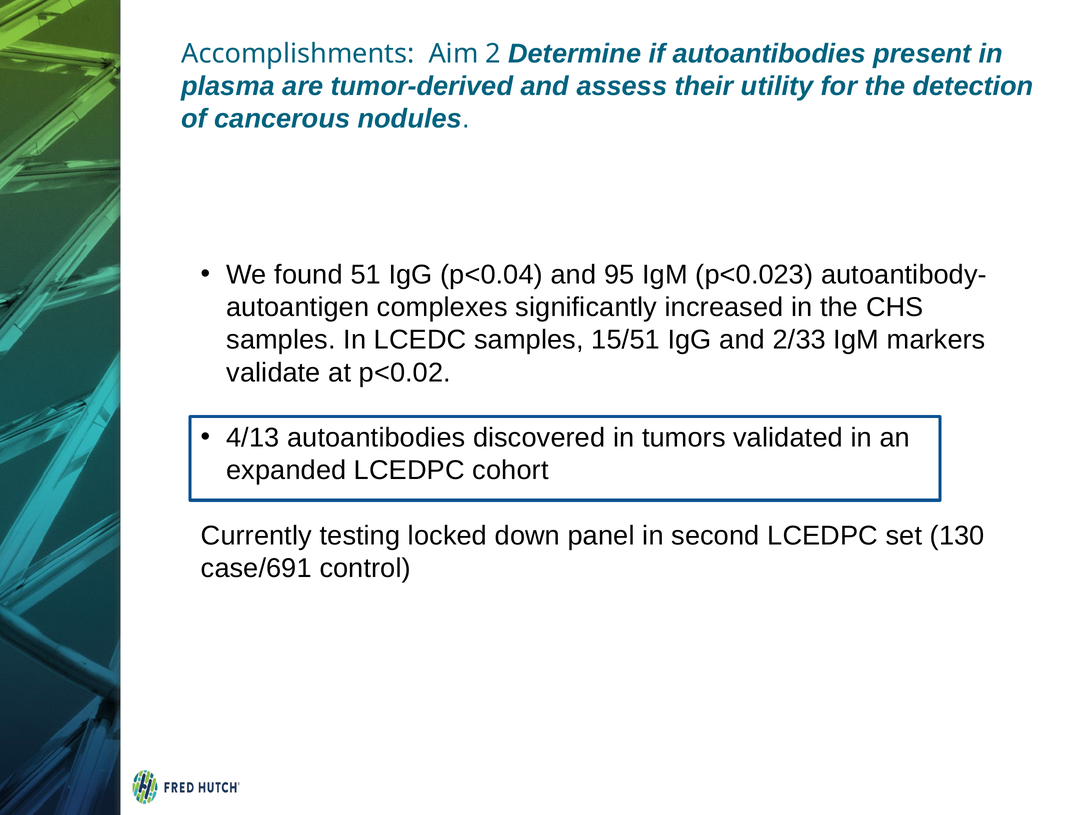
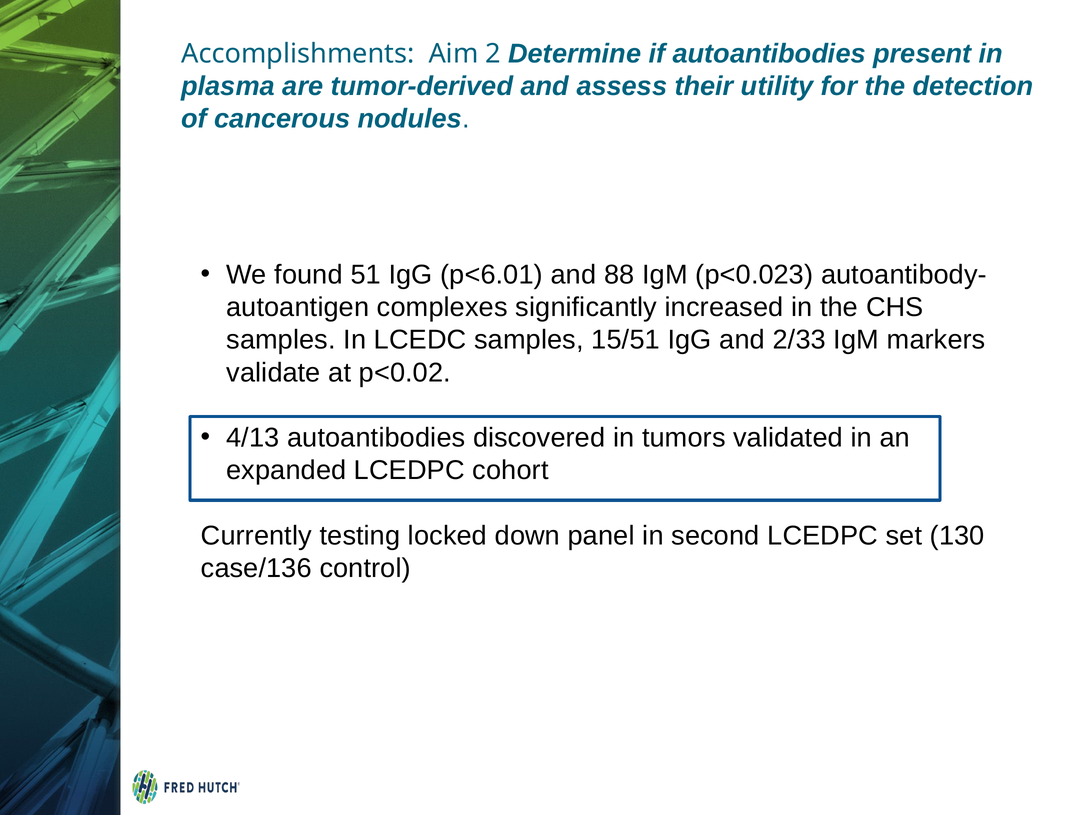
p<0.04: p<0.04 -> p<6.01
95: 95 -> 88
case/691: case/691 -> case/136
